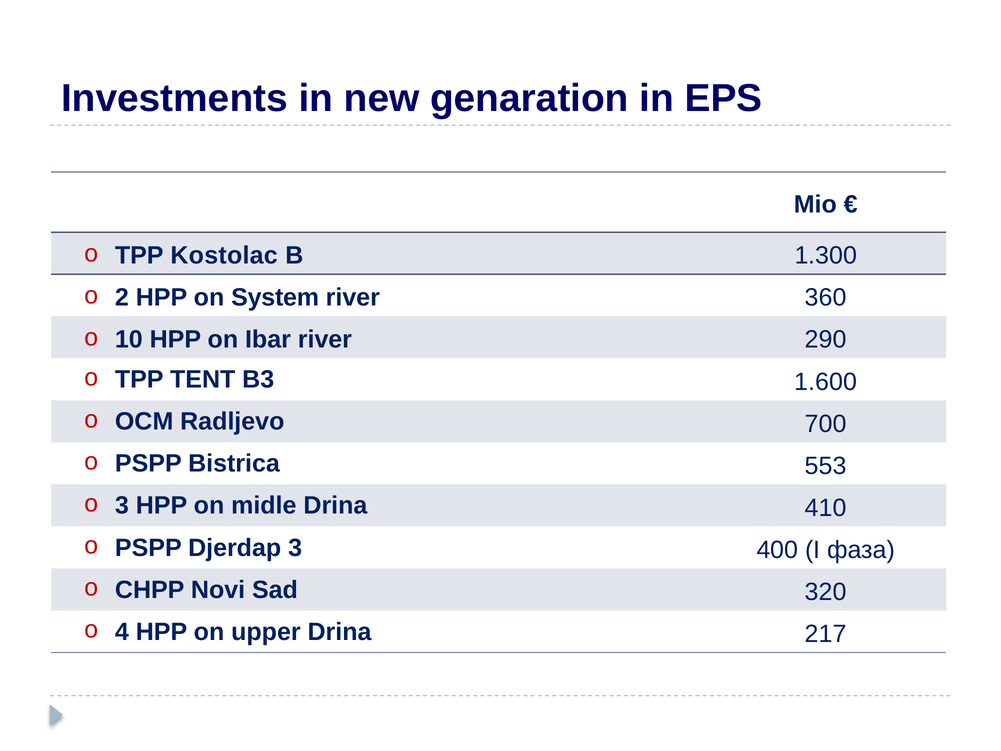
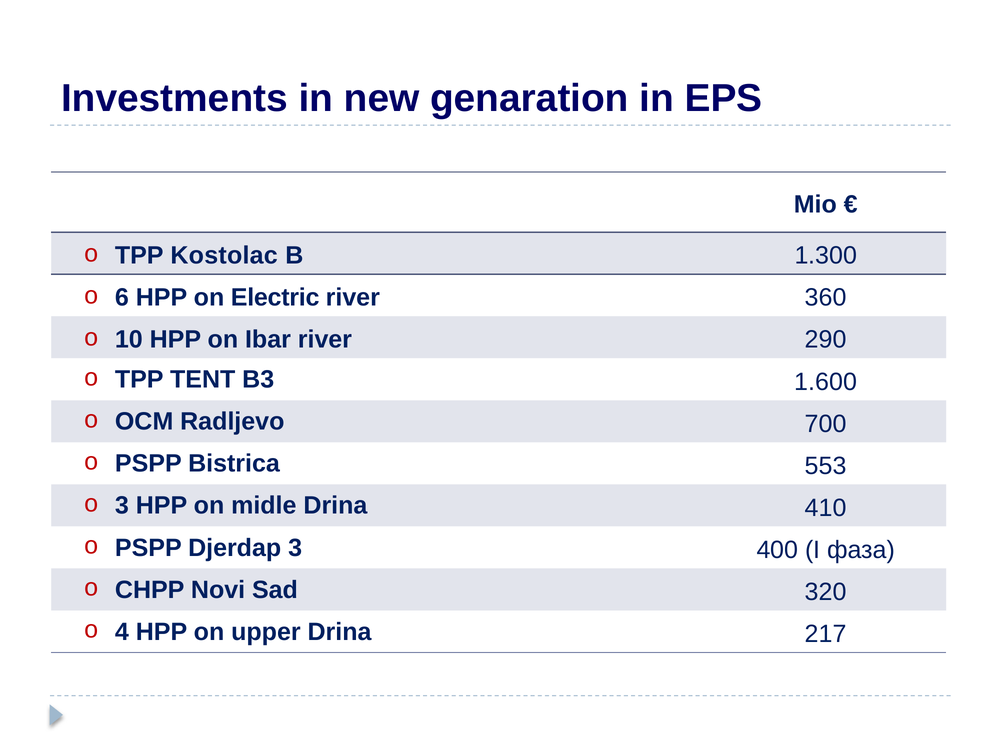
2: 2 -> 6
System: System -> Electric
